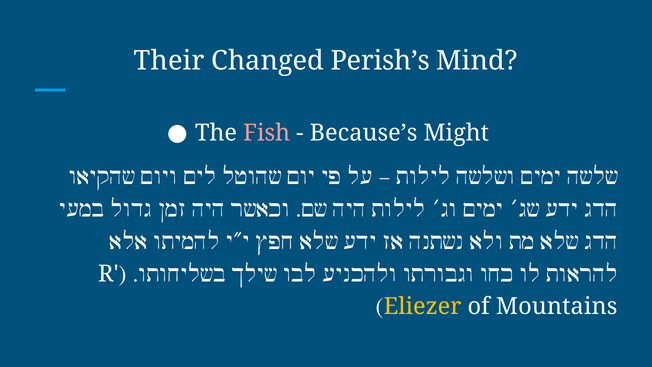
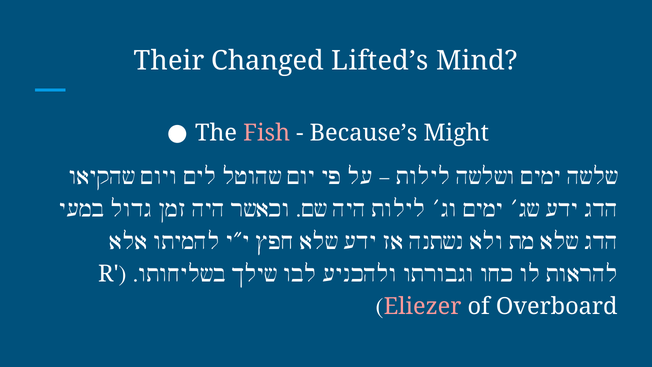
Perish’s: Perish’s -> Lifted’s
Eliezer colour: yellow -> pink
Mountains: Mountains -> Overboard
